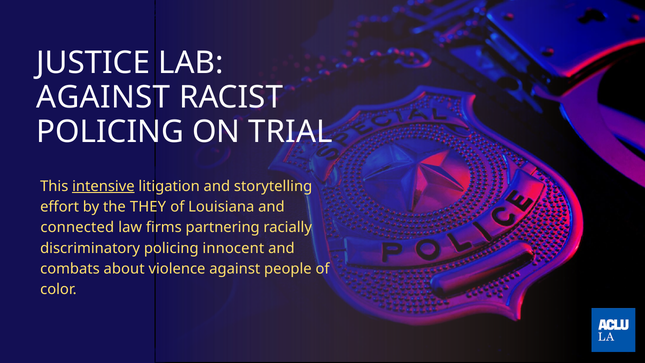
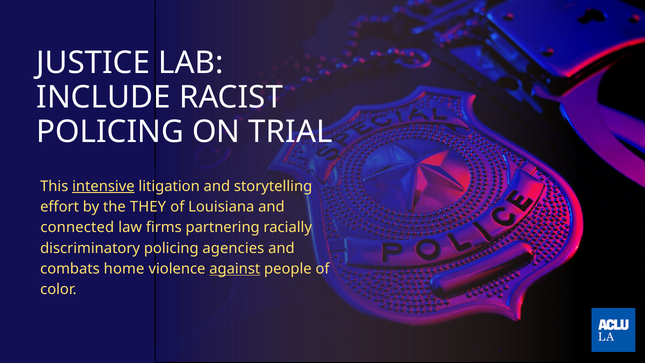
AGAINST at (103, 97): AGAINST -> INCLUDE
innocent: innocent -> agencies
about: about -> home
against at (235, 269) underline: none -> present
